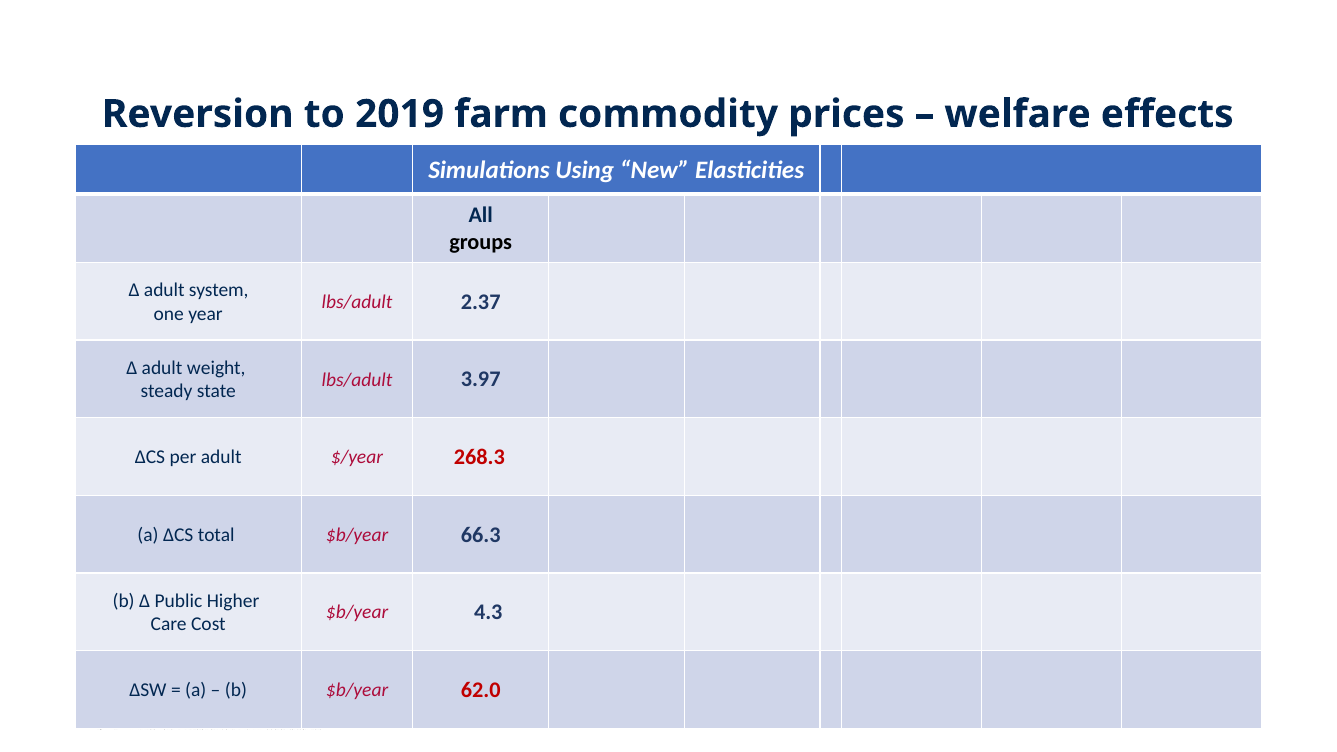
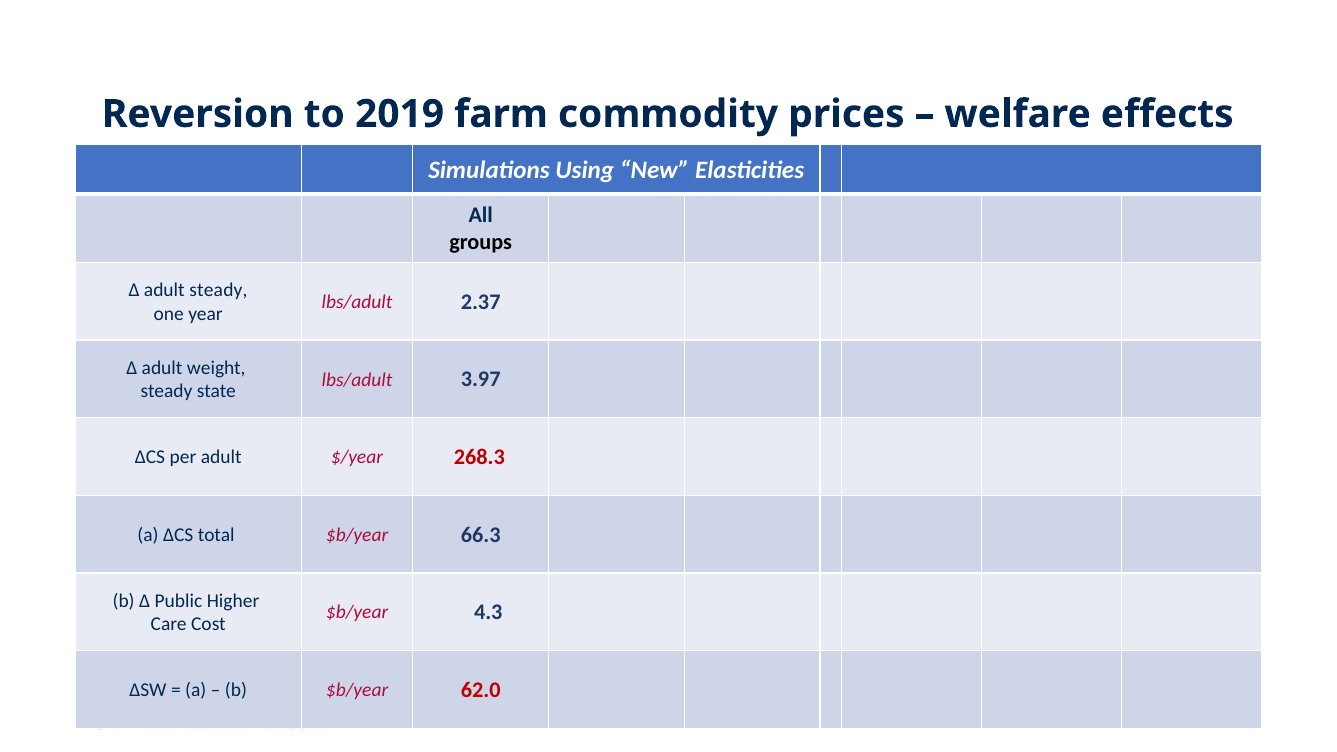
adult system: system -> steady
